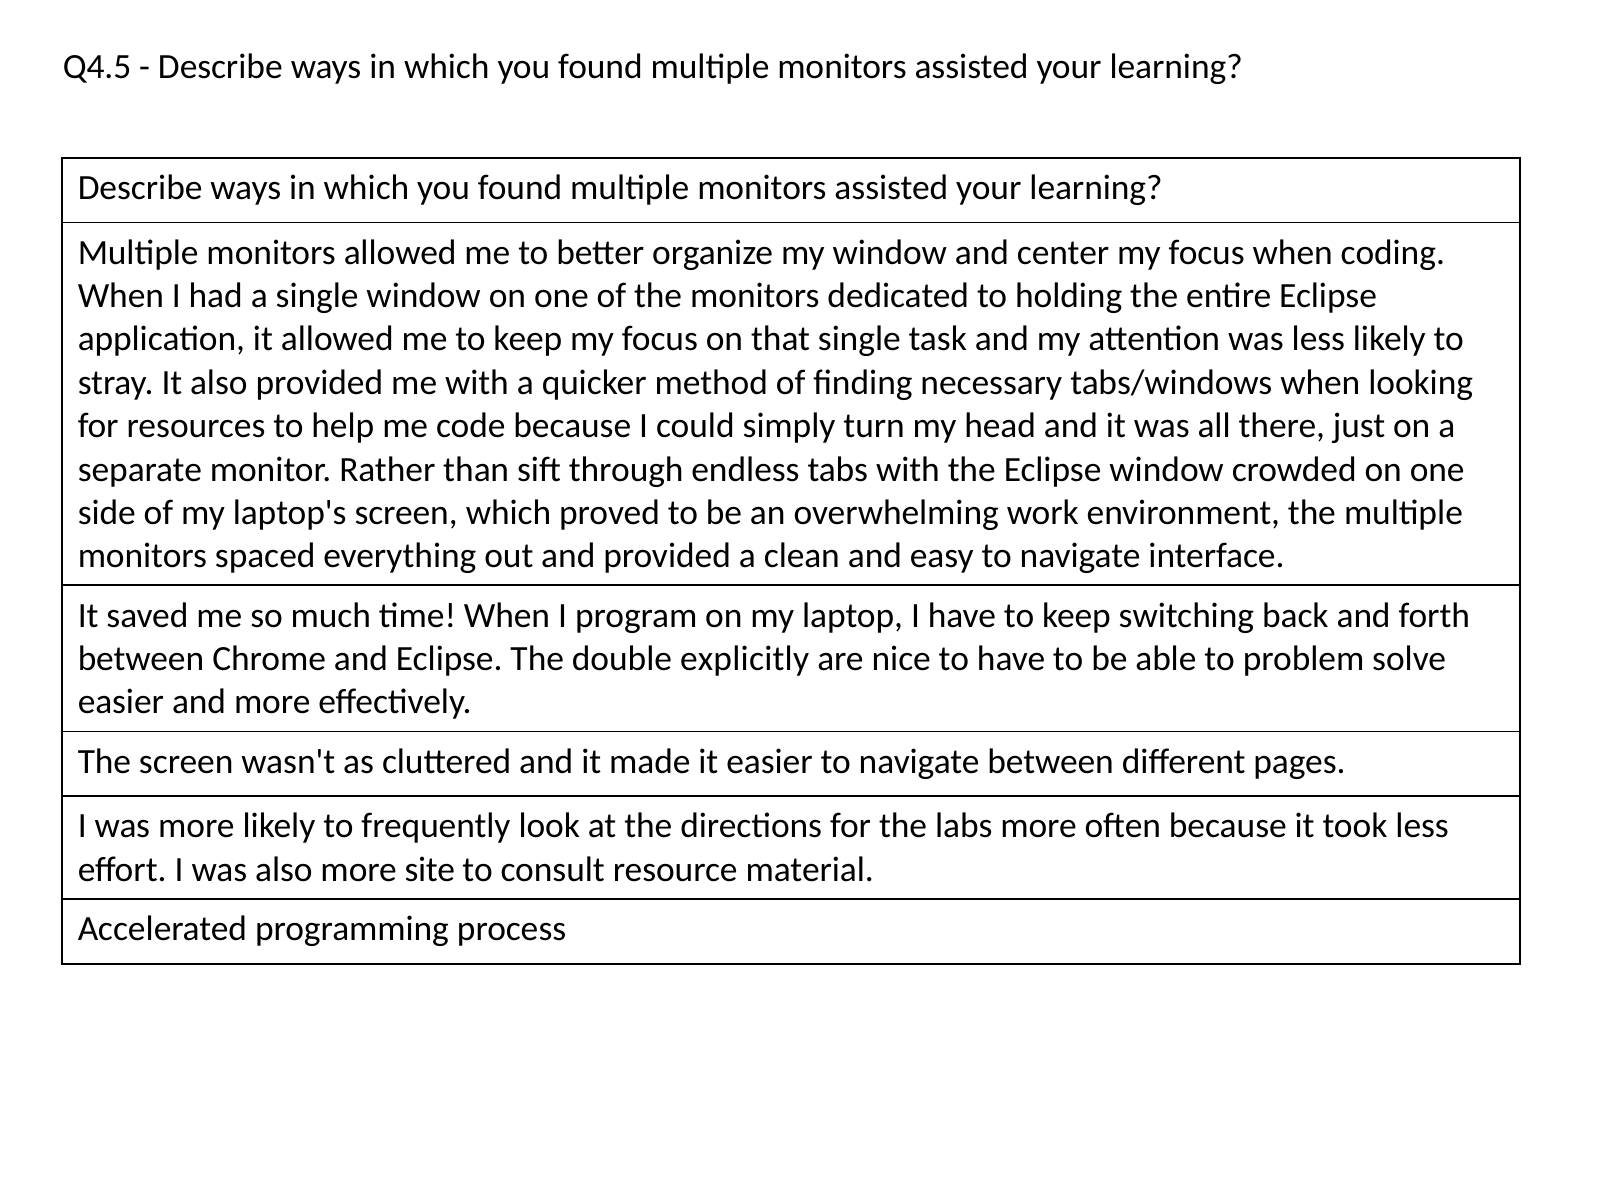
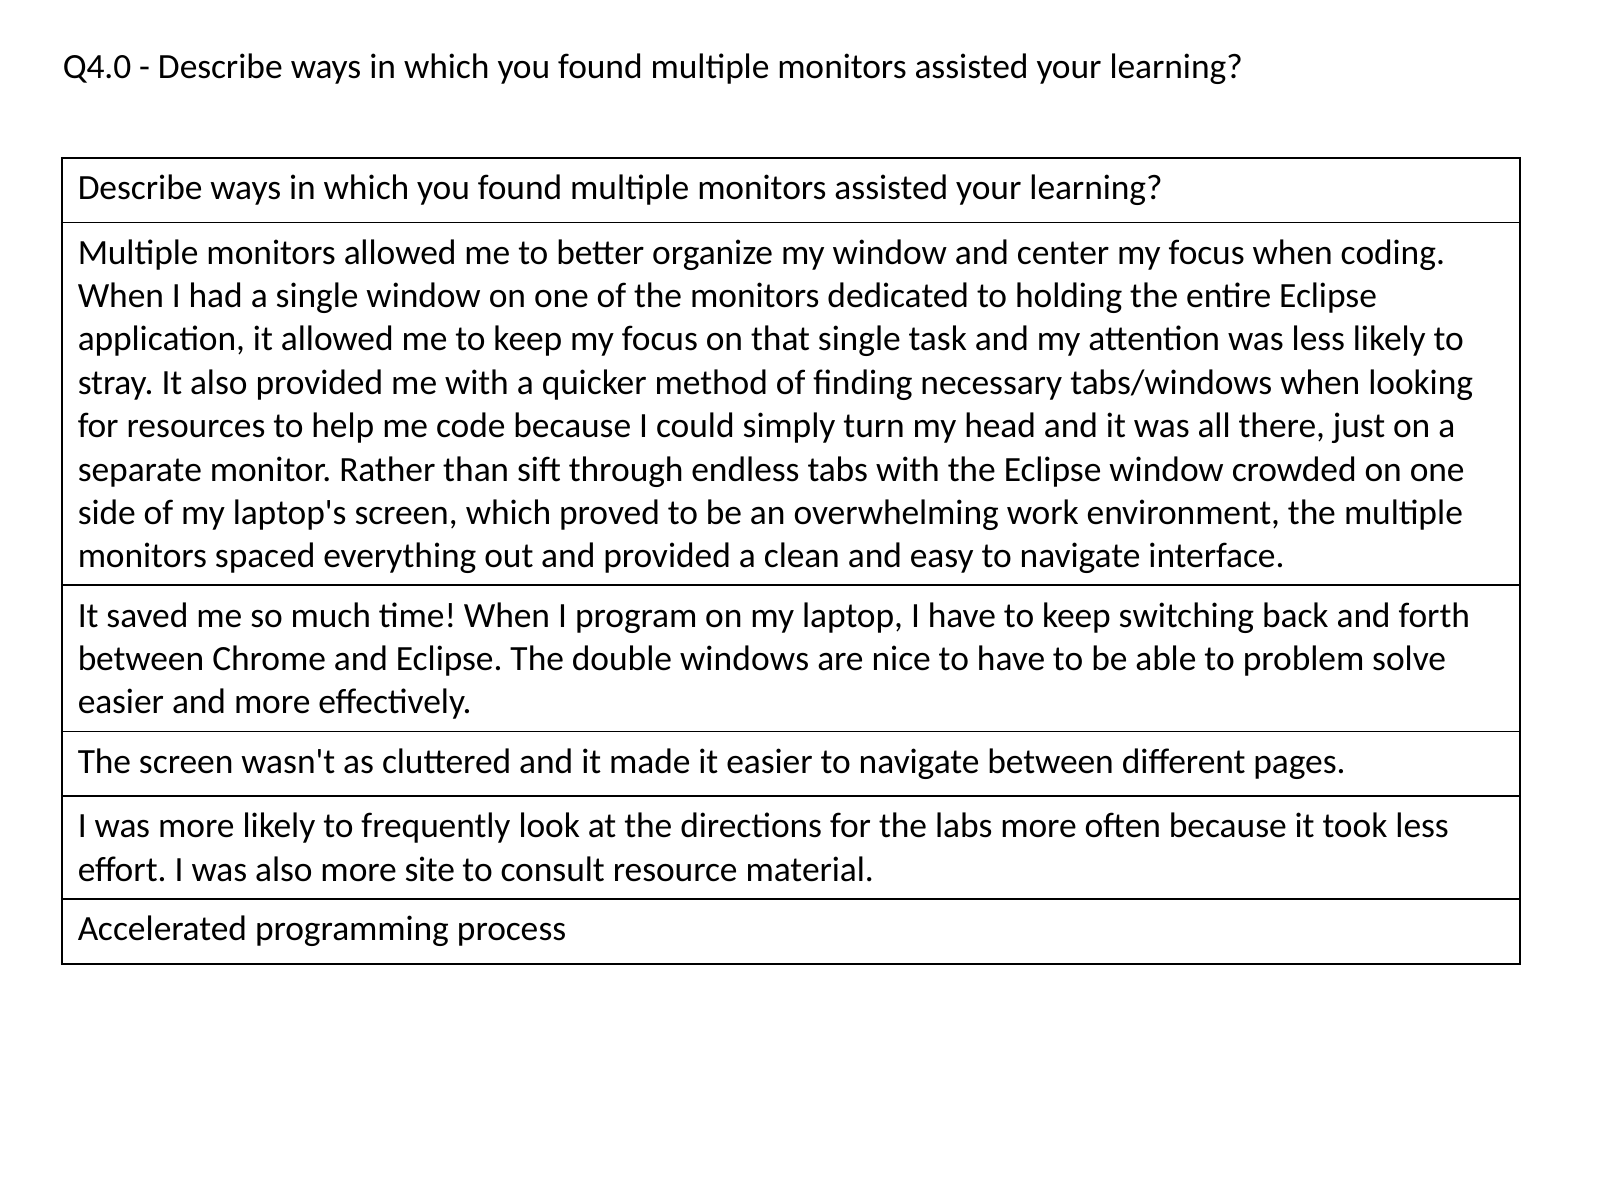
Q4.5: Q4.5 -> Q4.0
explicitly: explicitly -> windows
